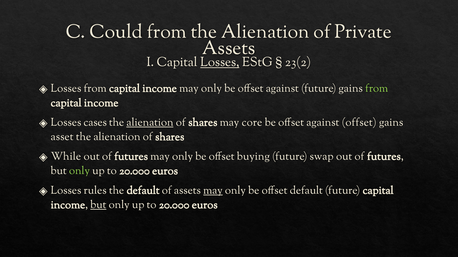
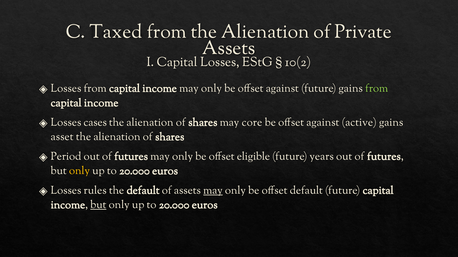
Could: Could -> Taxed
Losses at (220, 62) underline: present -> none
23(2: 23(2 -> 10(2
alienation at (150, 122) underline: present -> none
against offset: offset -> active
While: While -> Period
buying: buying -> eligible
swap: swap -> years
only at (79, 171) colour: light green -> yellow
